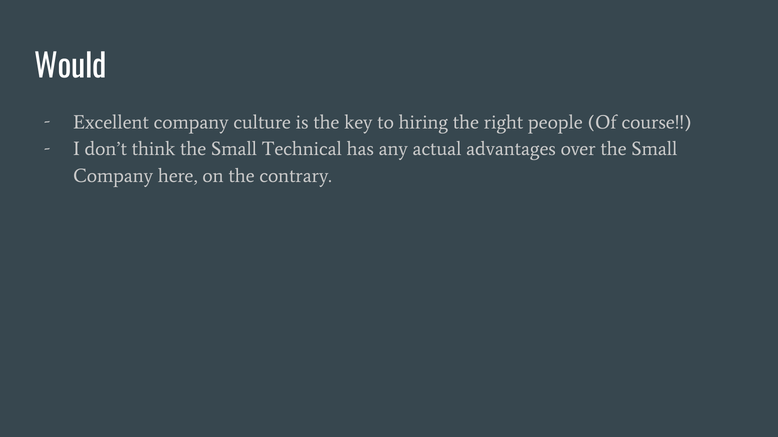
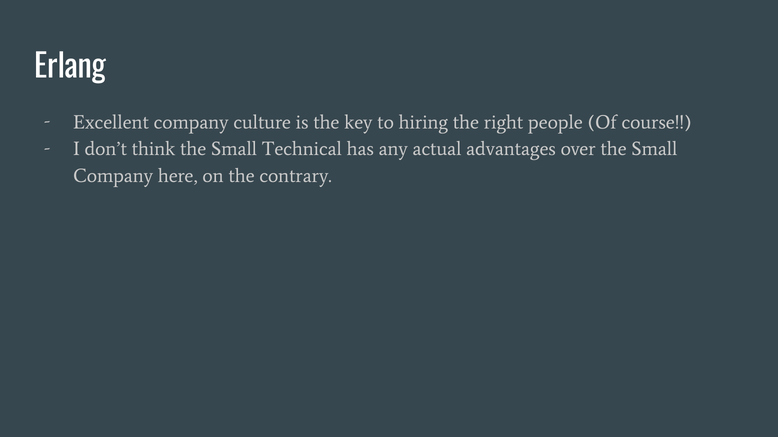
Would: Would -> Erlang
